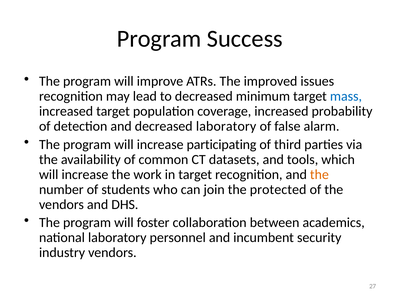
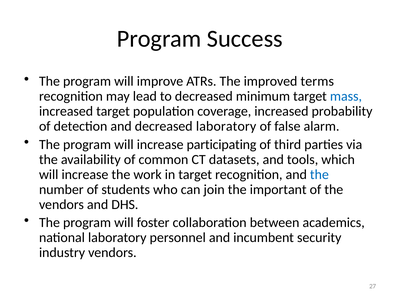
issues: issues -> terms
the at (319, 174) colour: orange -> blue
protected: protected -> important
